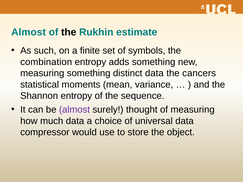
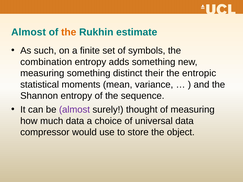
the at (69, 32) colour: black -> orange
distinct data: data -> their
cancers: cancers -> entropic
